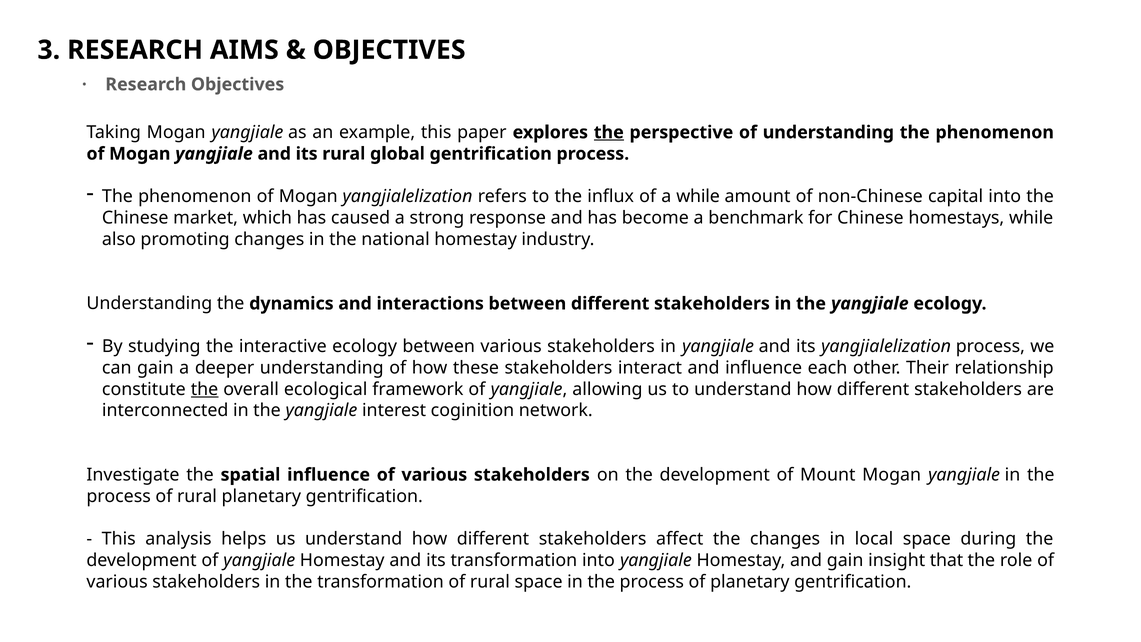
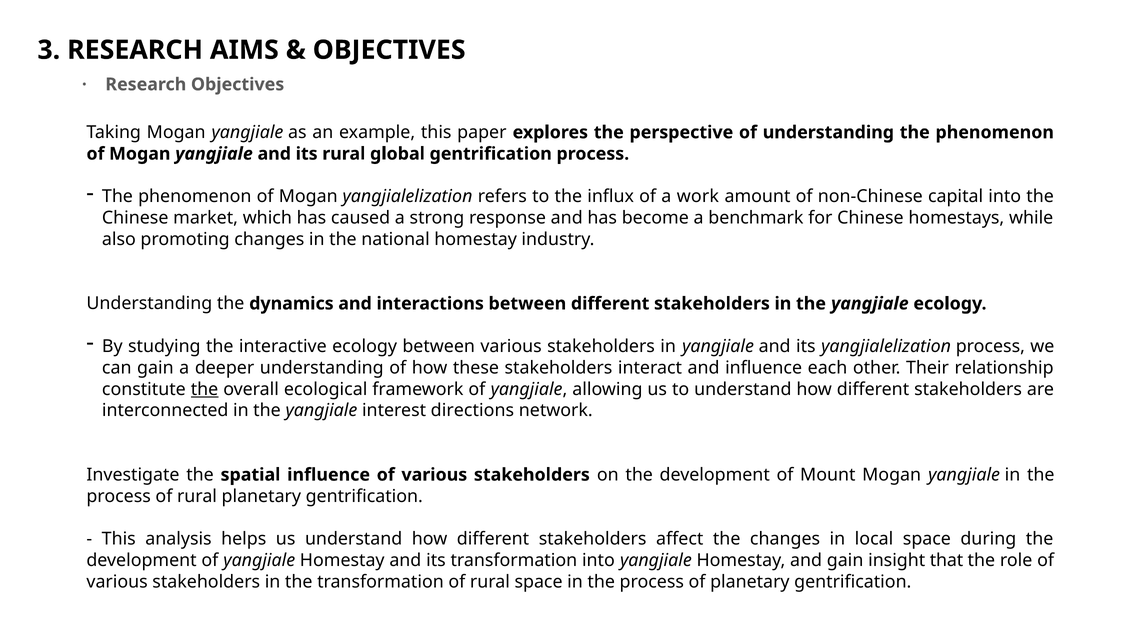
the at (609, 132) underline: present -> none
a while: while -> work
coginition: coginition -> directions
